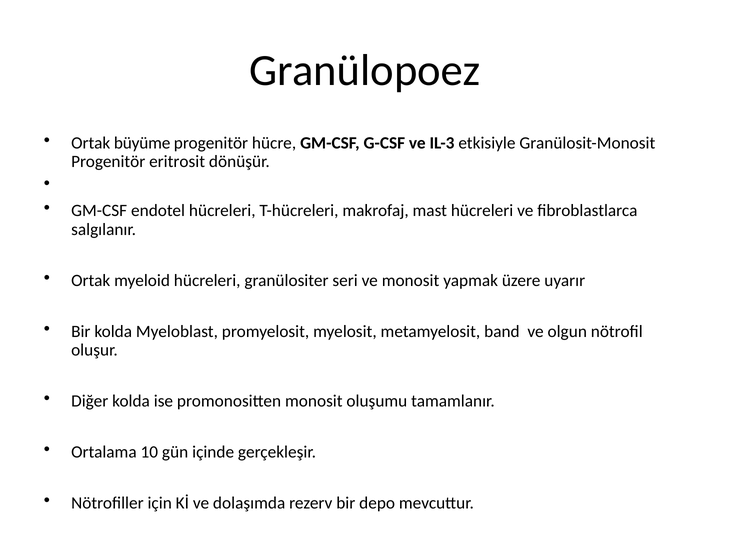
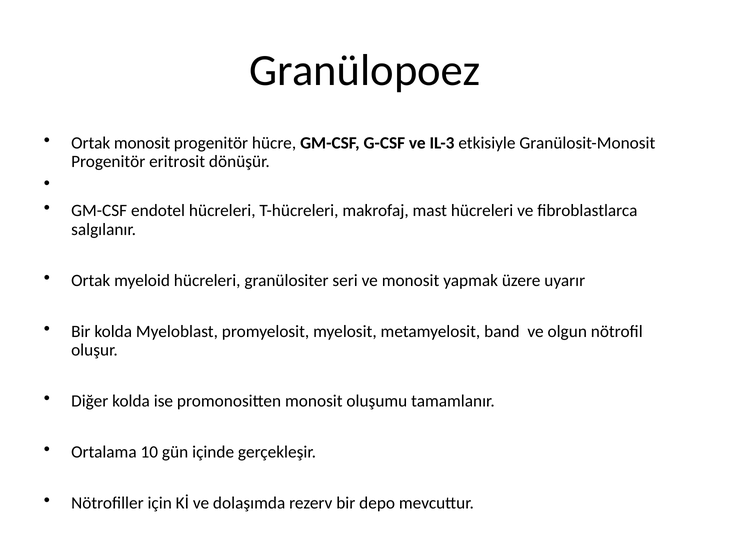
Ortak büyüme: büyüme -> monosit
